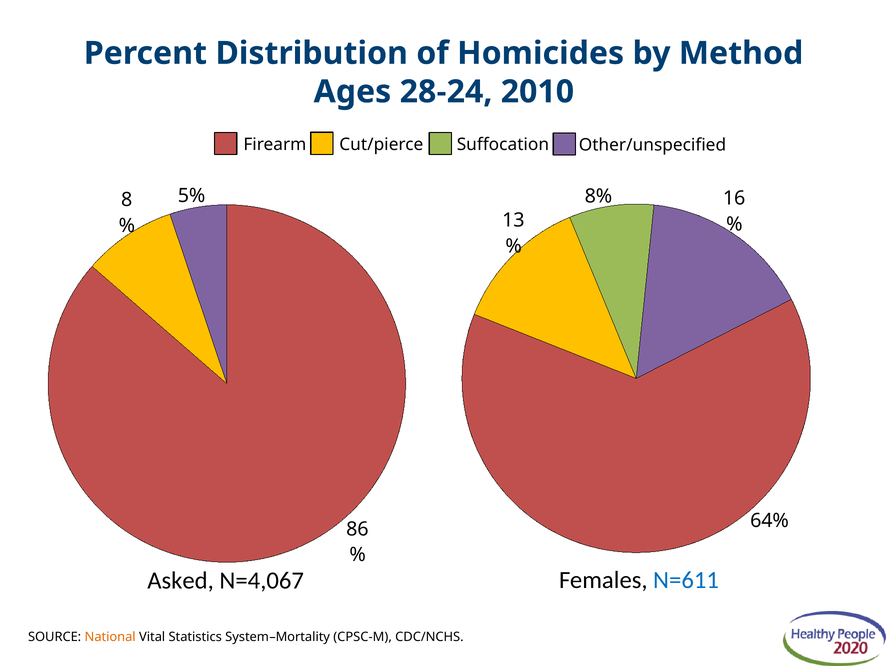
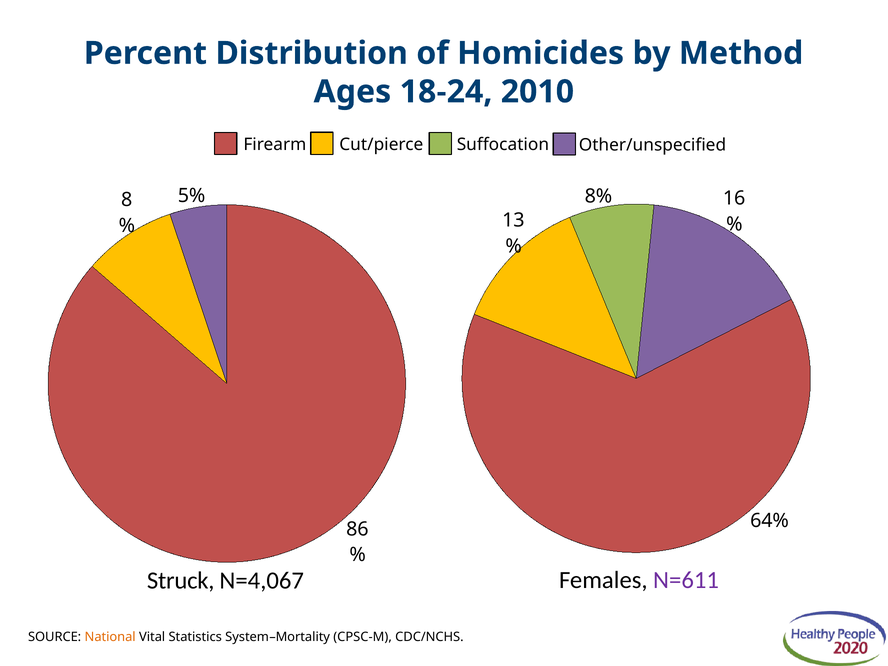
28-24: 28-24 -> 18-24
Asked: Asked -> Struck
N=611 colour: blue -> purple
